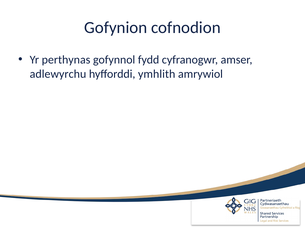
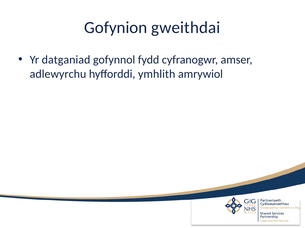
cofnodion: cofnodion -> gweithdai
perthynas: perthynas -> datganiad
